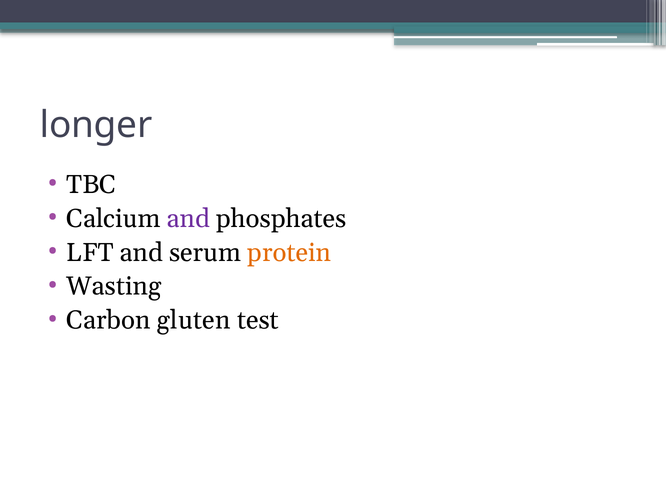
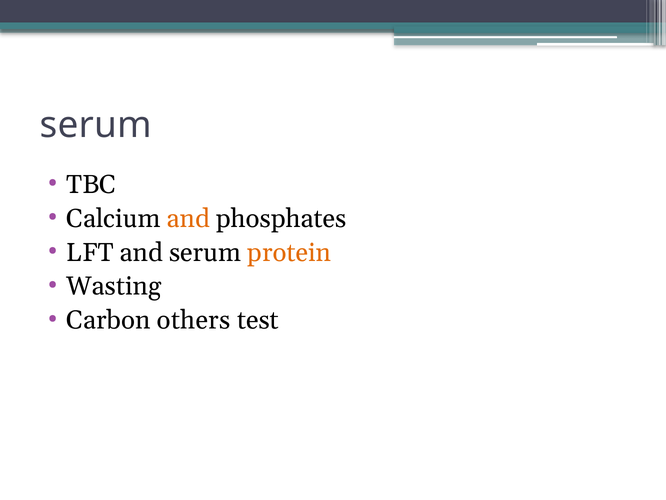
longer at (96, 125): longer -> serum
and at (188, 218) colour: purple -> orange
gluten: gluten -> others
